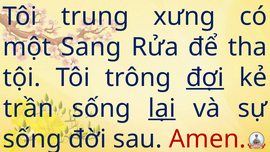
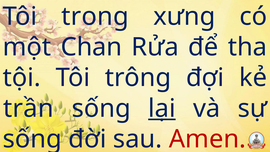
trung: trung -> trong
Sang: Sang -> Chan
đợi underline: present -> none
